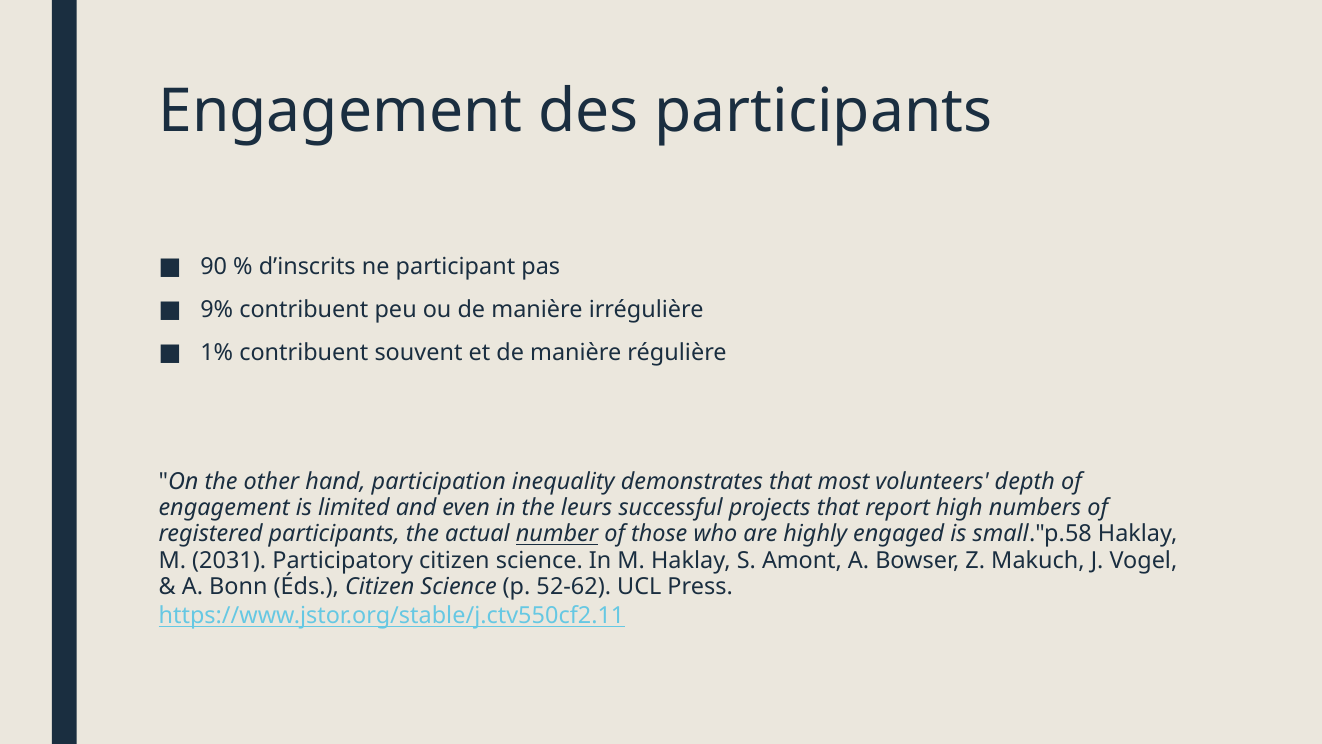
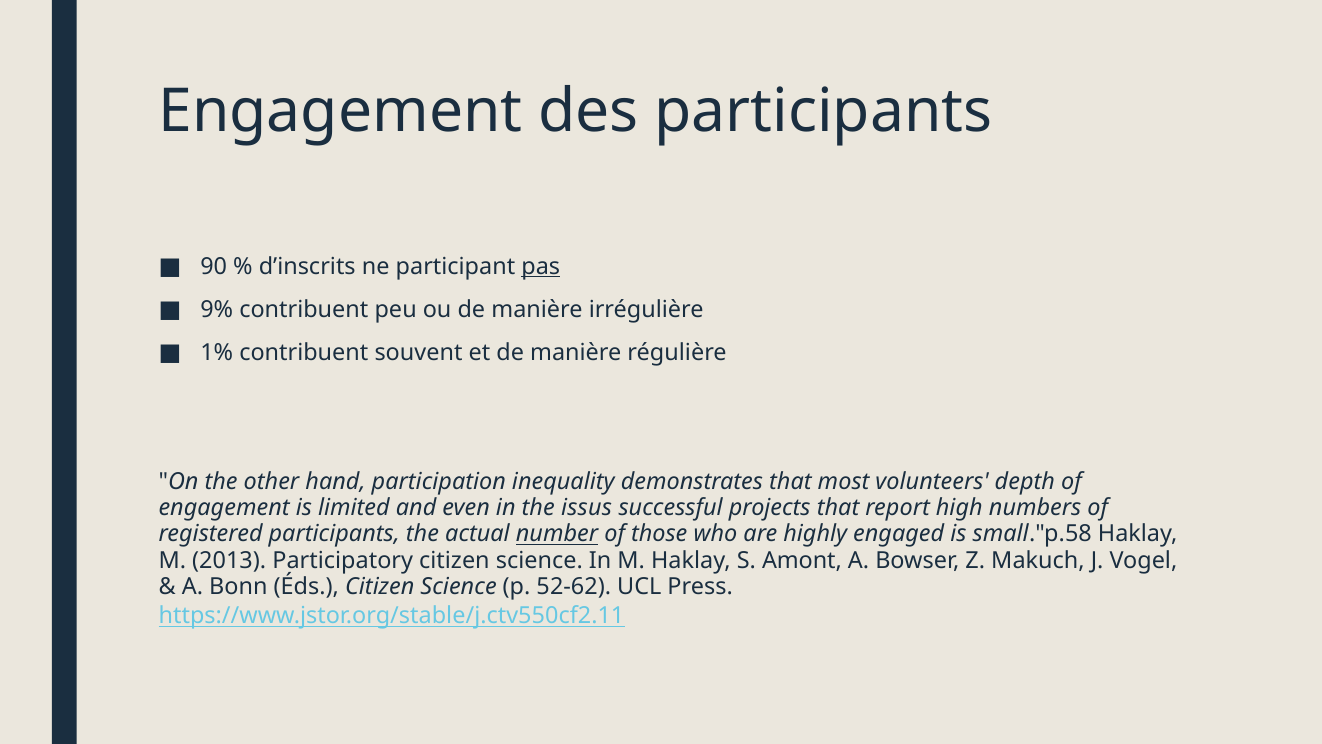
pas underline: none -> present
leurs: leurs -> issus
2031: 2031 -> 2013
